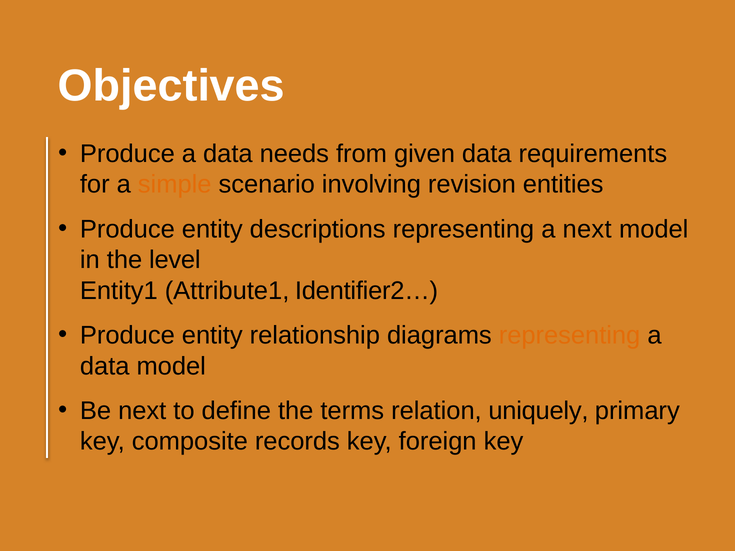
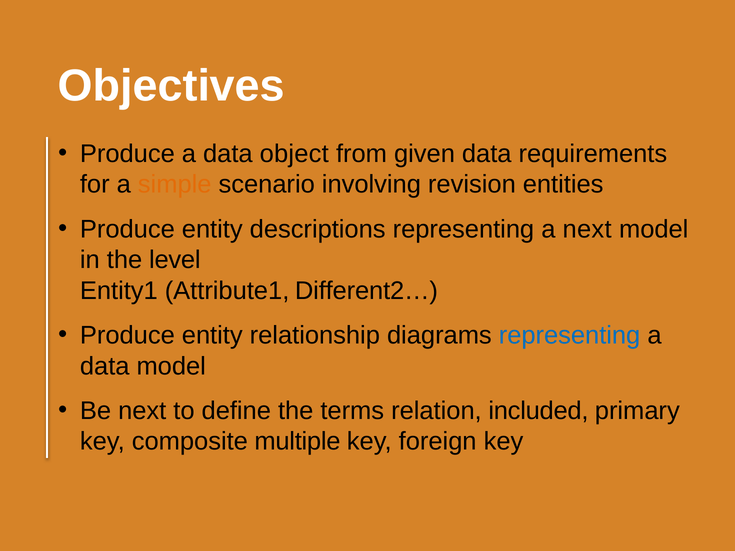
needs: needs -> object
Identifier2…: Identifier2… -> Different2…
representing at (570, 336) colour: orange -> blue
uniquely: uniquely -> included
records: records -> multiple
